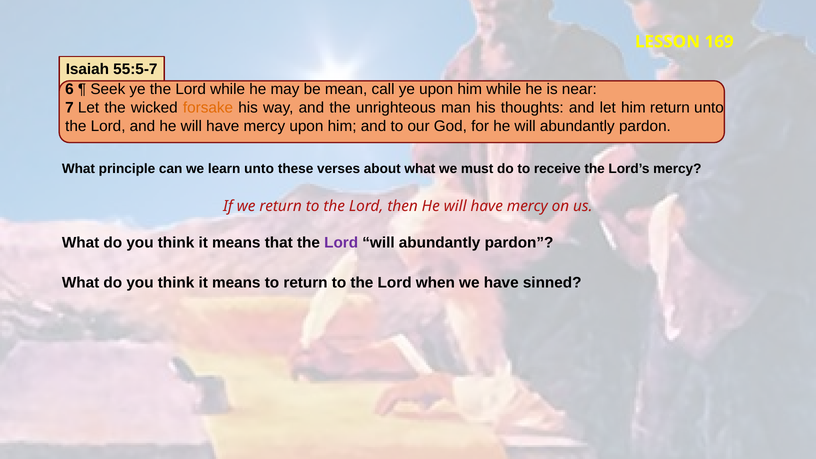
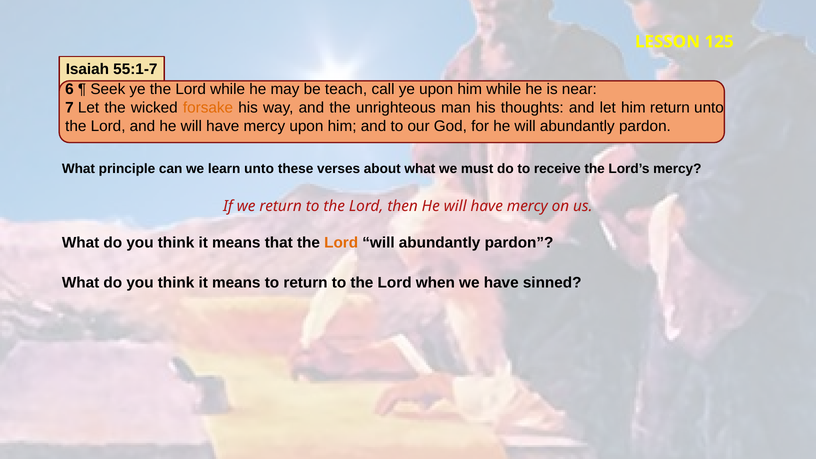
169: 169 -> 125
55:5-7: 55:5-7 -> 55:1-7
mean: mean -> teach
Lord at (341, 243) colour: purple -> orange
